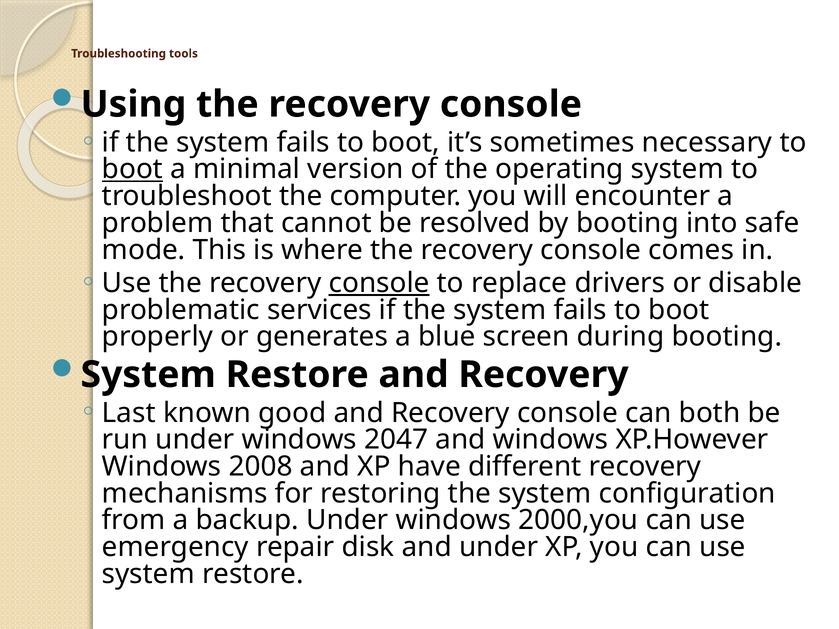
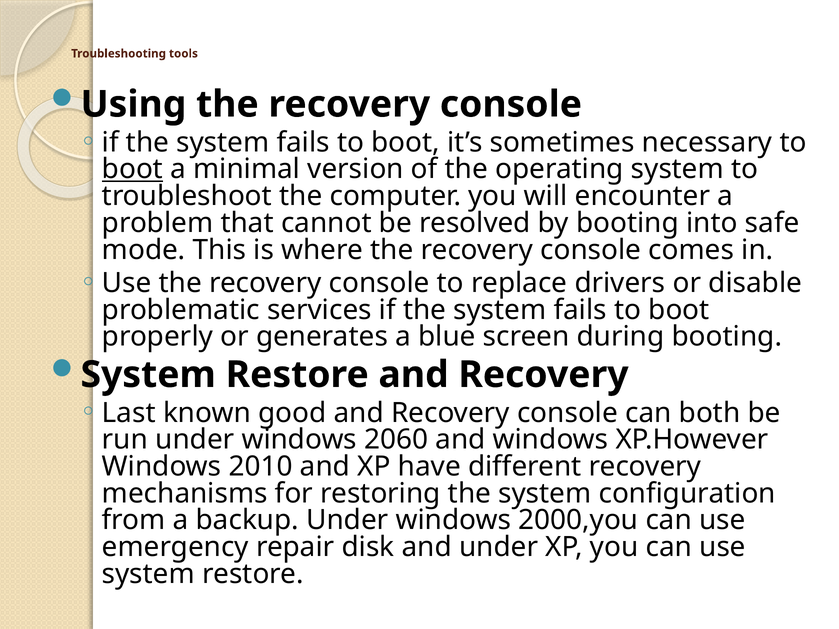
console at (379, 283) underline: present -> none
2047: 2047 -> 2060
2008: 2008 -> 2010
